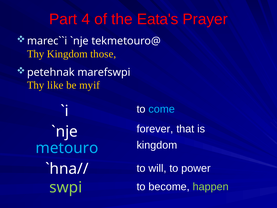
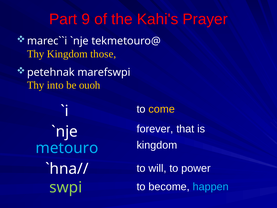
4: 4 -> 9
Eata's: Eata's -> Kahi's
like: like -> into
myif: myif -> ouoh
come colour: light blue -> yellow
happen colour: light green -> light blue
